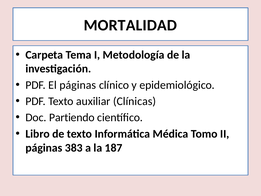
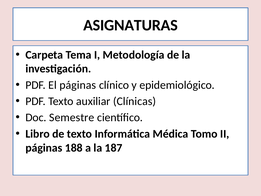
MORTALIDAD: MORTALIDAD -> ASIGNATURAS
Partiendo: Partiendo -> Semestre
383: 383 -> 188
